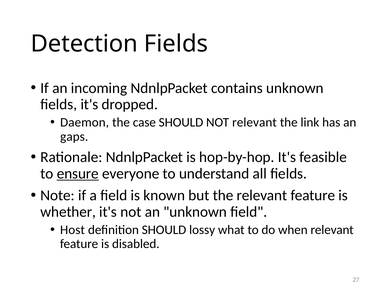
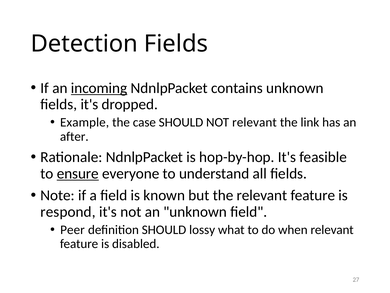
incoming underline: none -> present
Daemon: Daemon -> Example
gaps: gaps -> after
whether: whether -> respond
Host: Host -> Peer
